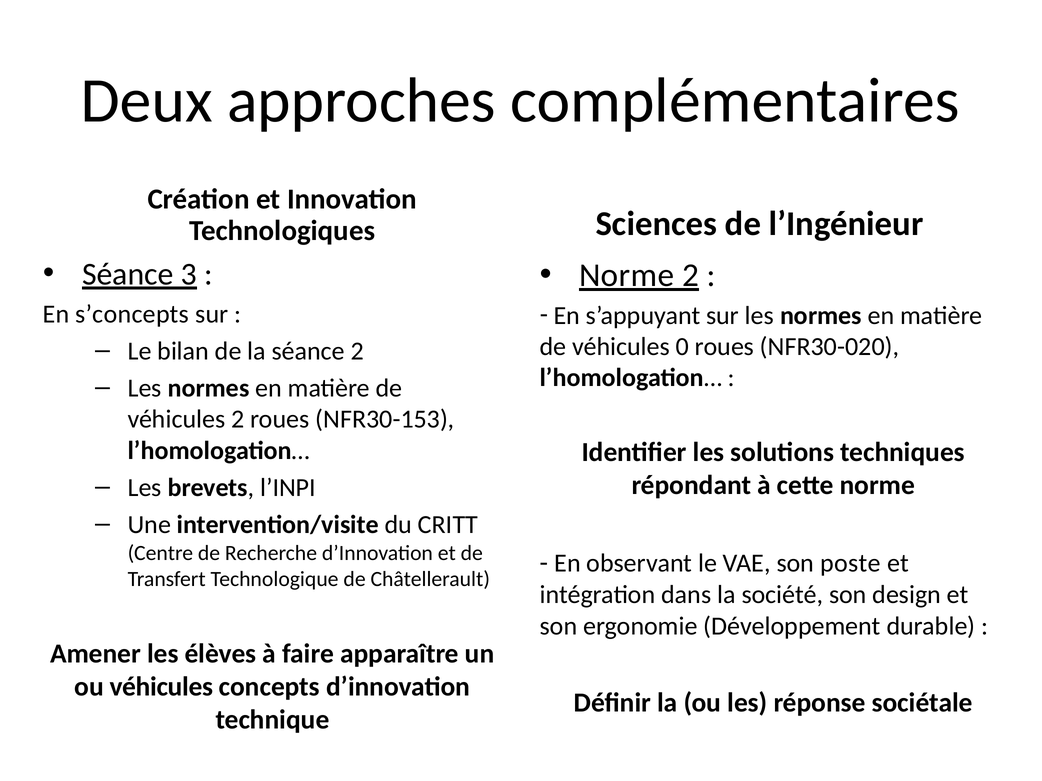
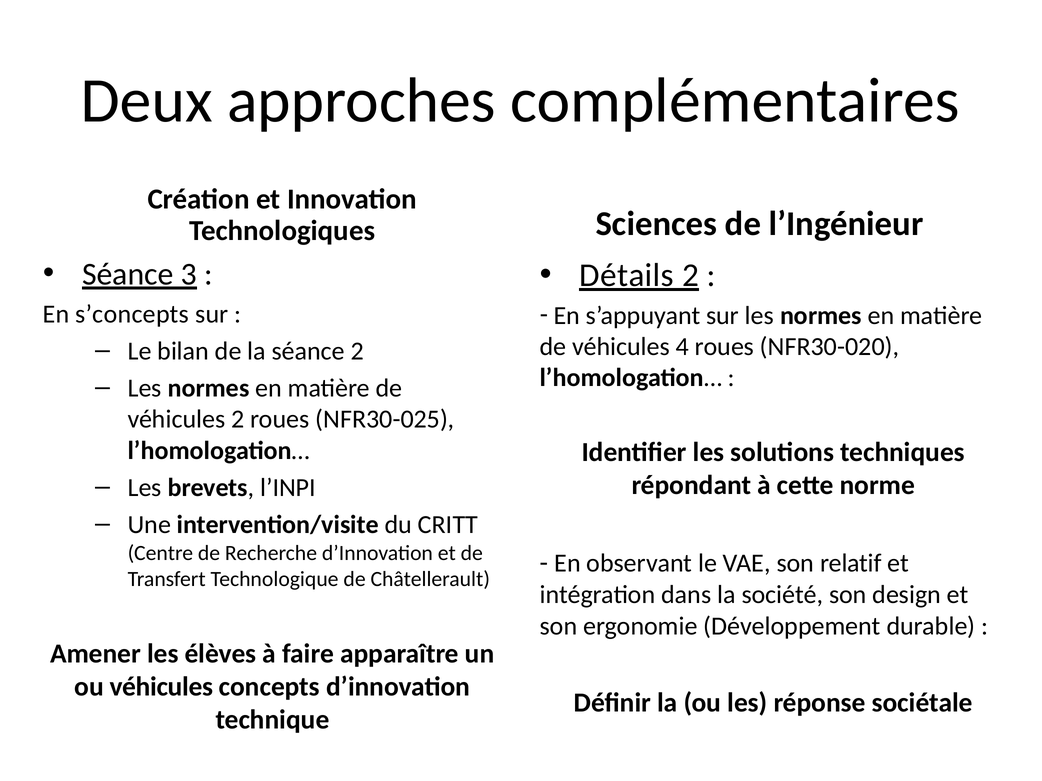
Norme at (627, 275): Norme -> Détails
0: 0 -> 4
NFR30-153: NFR30-153 -> NFR30-025
poste: poste -> relatif
